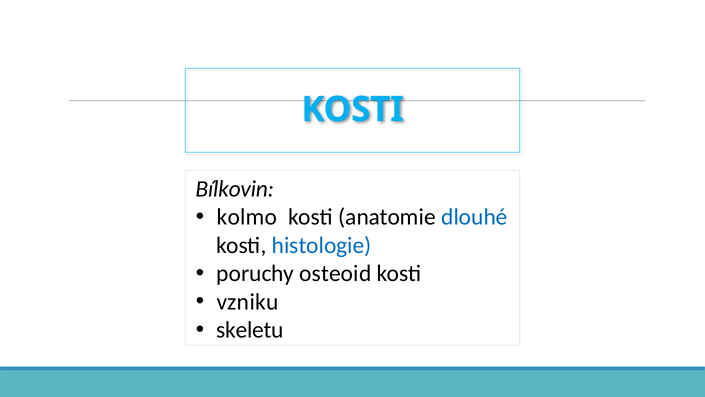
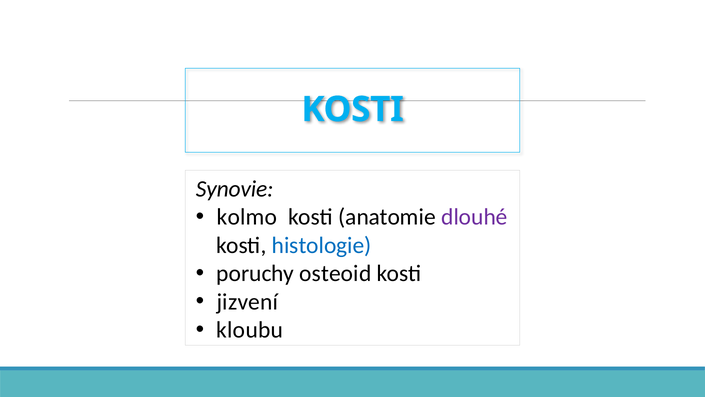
Bílkovin: Bílkovin -> Synovie
dlouhé colour: blue -> purple
vzniku: vzniku -> jizvení
skeletu: skeletu -> kloubu
